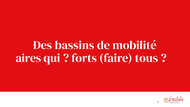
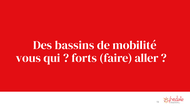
aires: aires -> vous
tous: tous -> aller
